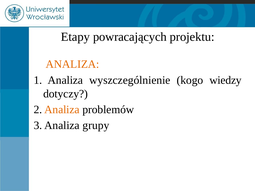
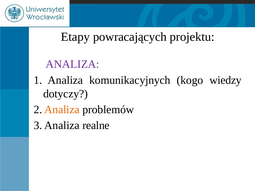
ANALIZA at (73, 64) colour: orange -> purple
wyszczególnienie: wyszczególnienie -> komunikacyjnych
grupy: grupy -> realne
